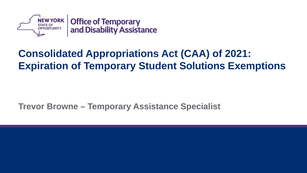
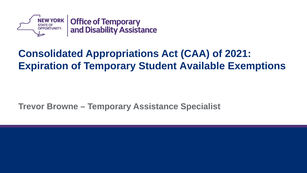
Solutions: Solutions -> Available
